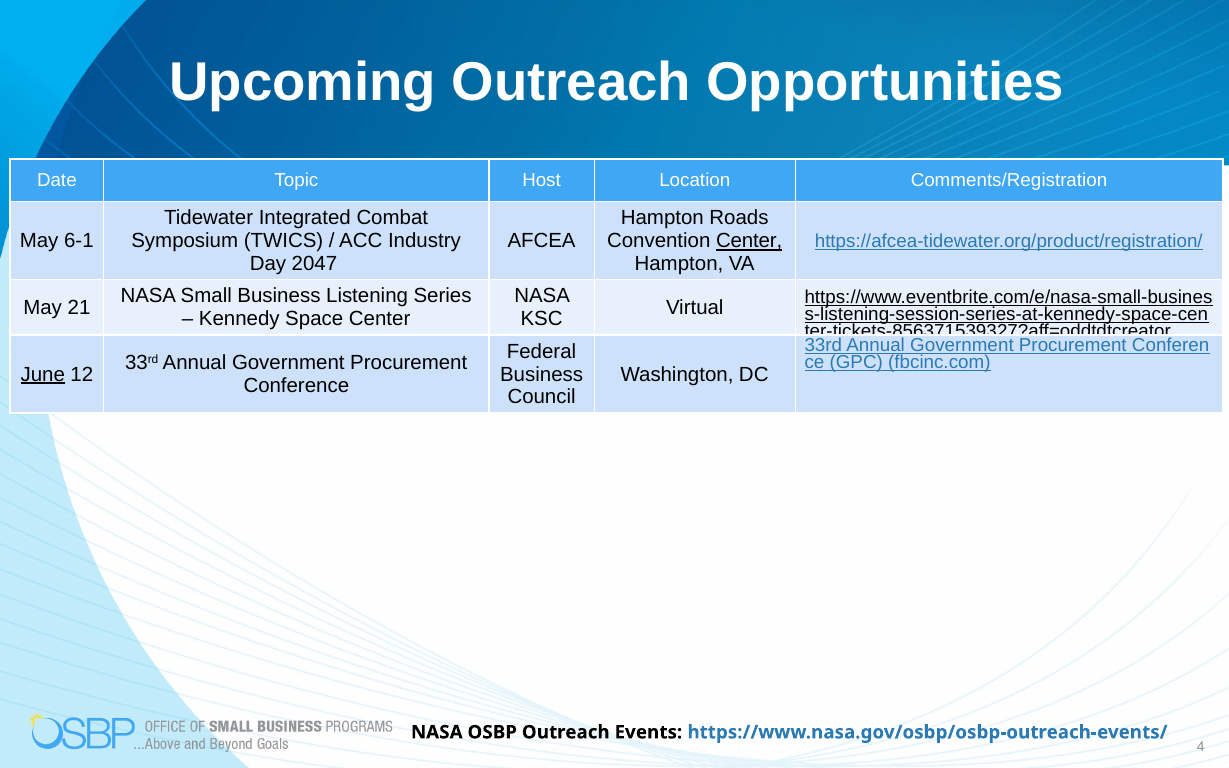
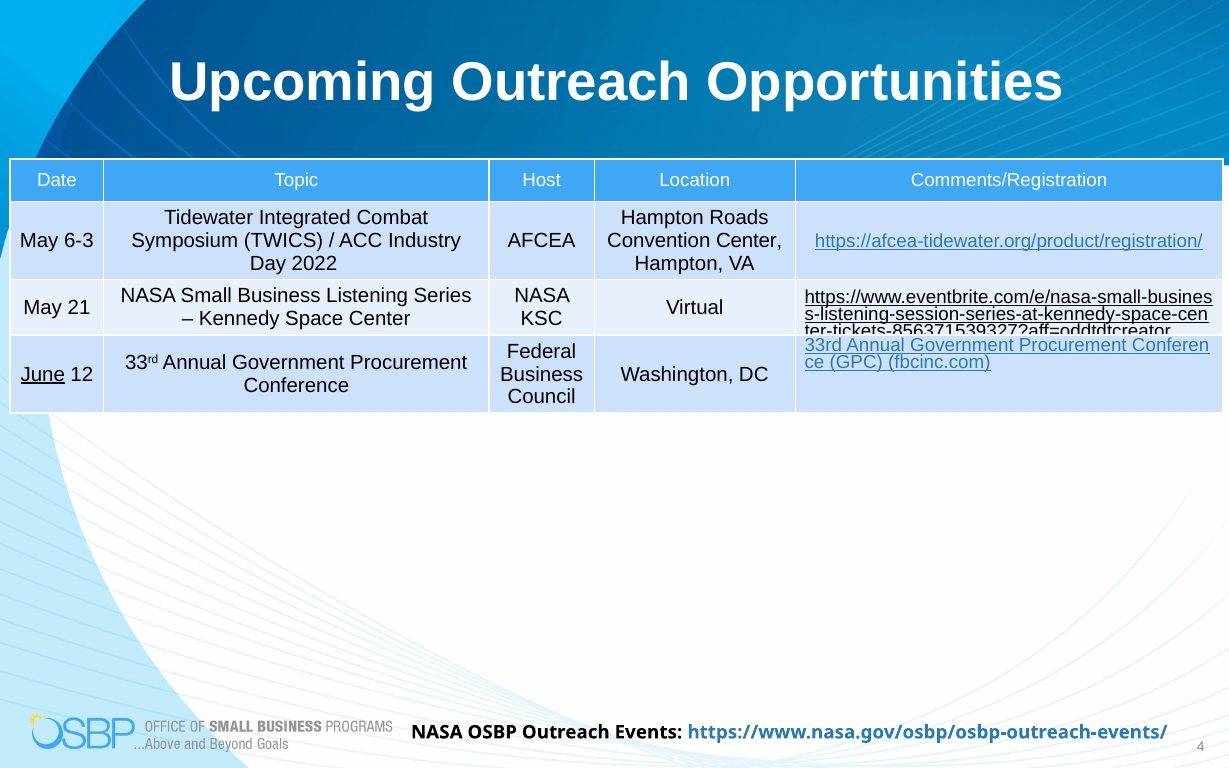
6-1: 6-1 -> 6-3
Center at (749, 241) underline: present -> none
2047: 2047 -> 2022
